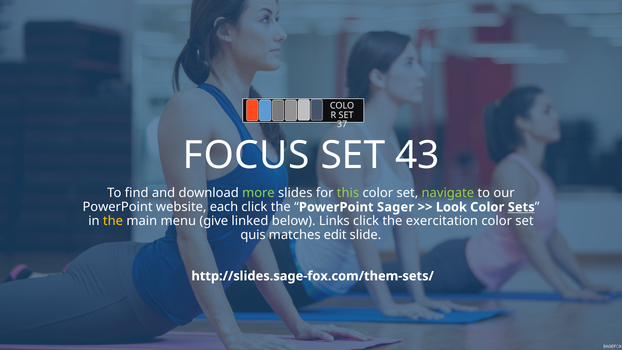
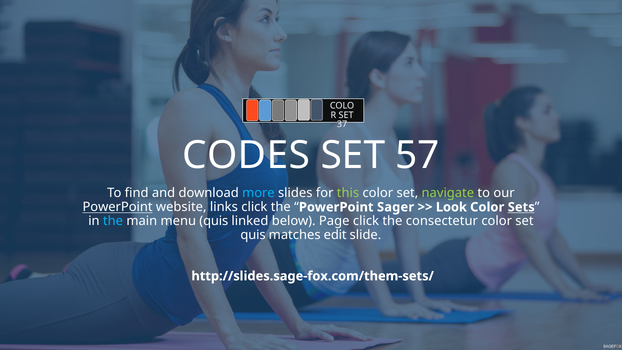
FOCUS: FOCUS -> CODES
43: 43 -> 57
more colour: light green -> light blue
PowerPoint at (118, 207) underline: none -> present
each: each -> links
the at (113, 221) colour: yellow -> light blue
menu give: give -> quis
Links: Links -> Page
exercitation: exercitation -> consectetur
